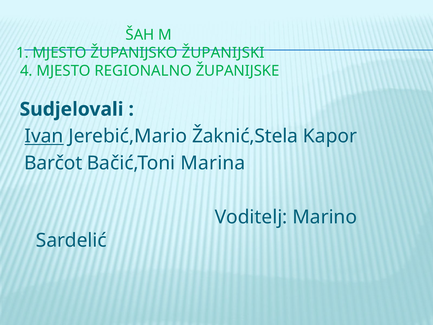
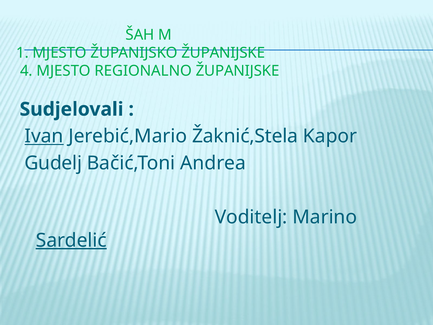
ŽUPANIJSKO ŽUPANIJSKI: ŽUPANIJSKI -> ŽUPANIJSKE
Barčot: Barčot -> Gudelj
Marina: Marina -> Andrea
Sardelić underline: none -> present
